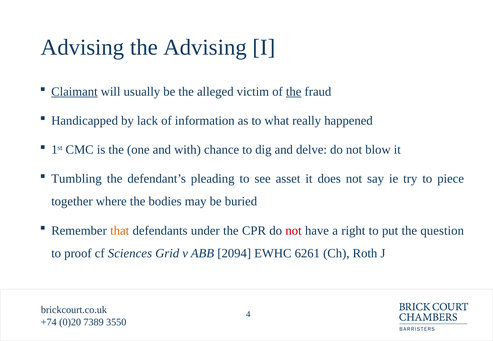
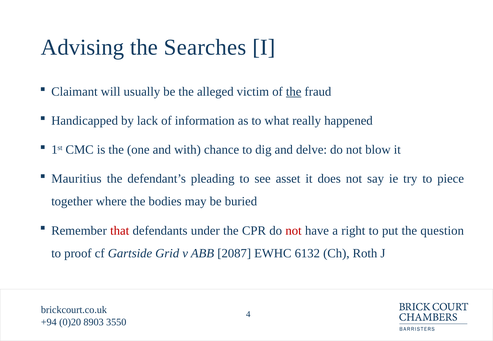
the Advising: Advising -> Searches
Claimant underline: present -> none
Tumbling: Tumbling -> Mauritius
that colour: orange -> red
Sciences: Sciences -> Gartside
2094: 2094 -> 2087
6261: 6261 -> 6132
+74: +74 -> +94
7389: 7389 -> 8903
